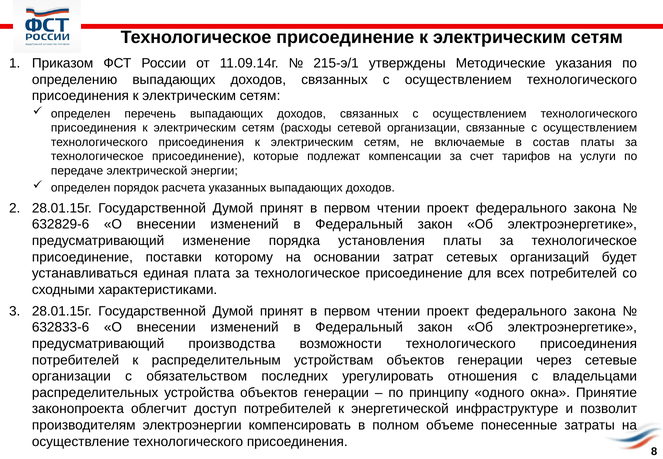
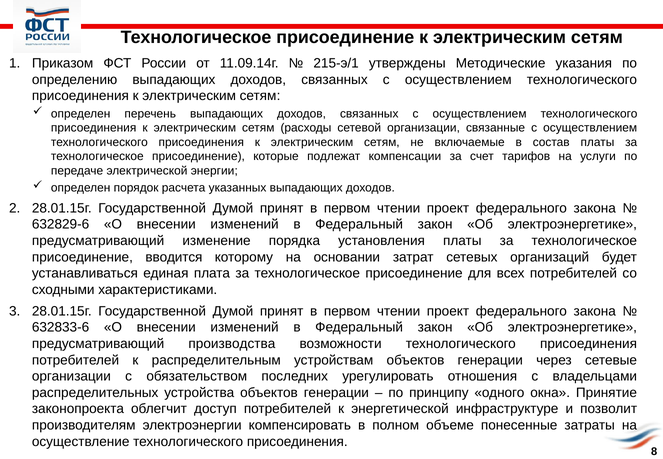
поставки: поставки -> вводится
